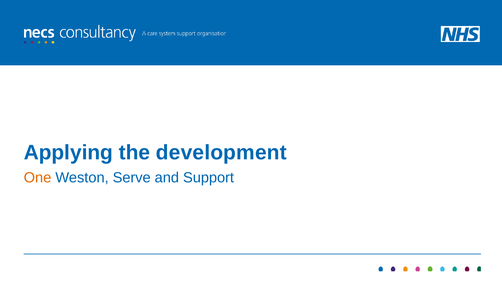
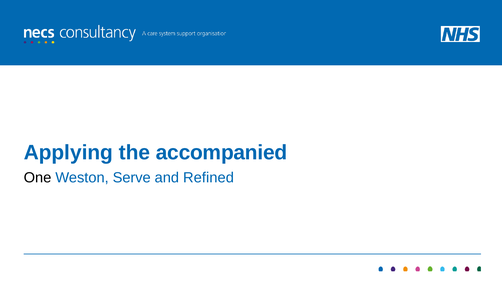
development: development -> accompanied
One colour: orange -> black
Support: Support -> Refined
